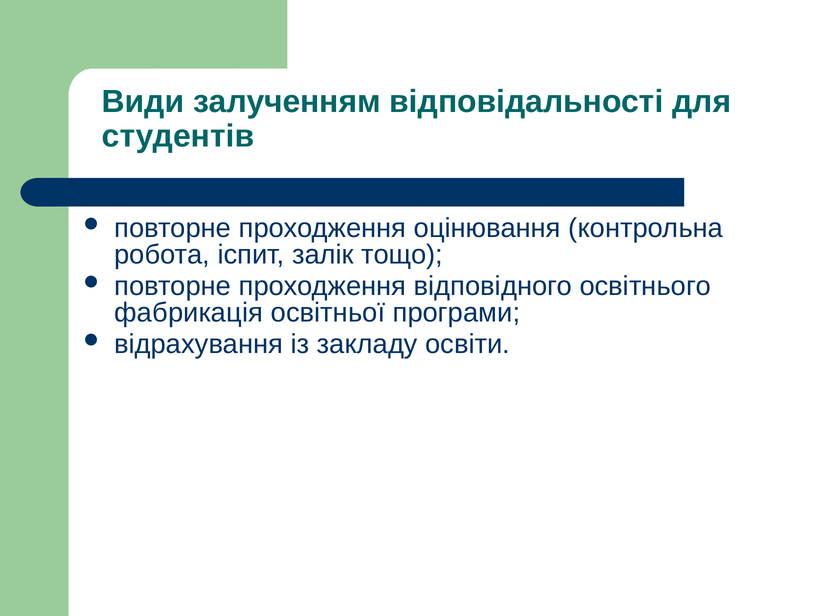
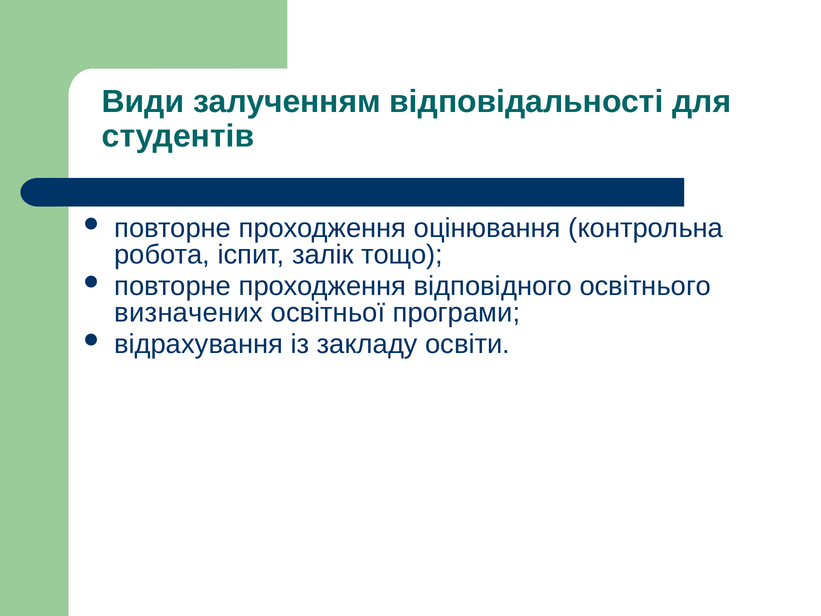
фабрикація: фабрикація -> визначених
